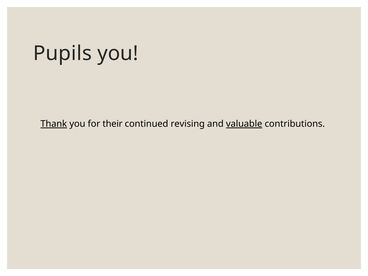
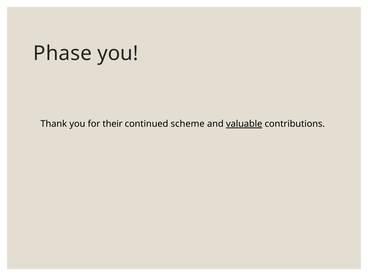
Pupils: Pupils -> Phase
Thank underline: present -> none
revising: revising -> scheme
